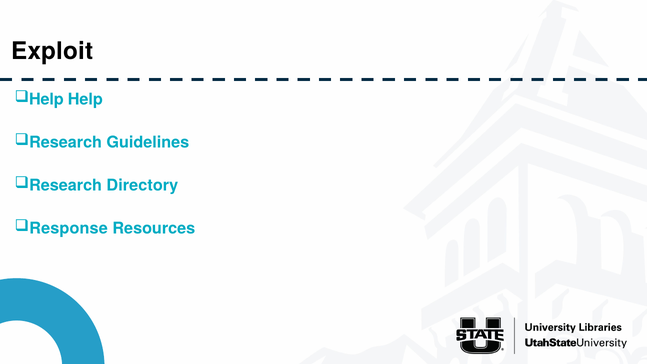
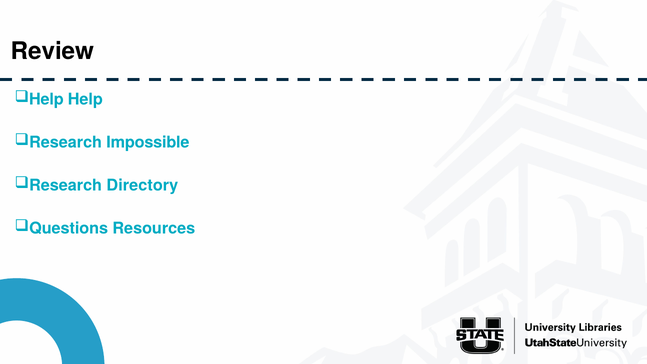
Exploit: Exploit -> Review
Guidelines: Guidelines -> Impossible
Response: Response -> Questions
